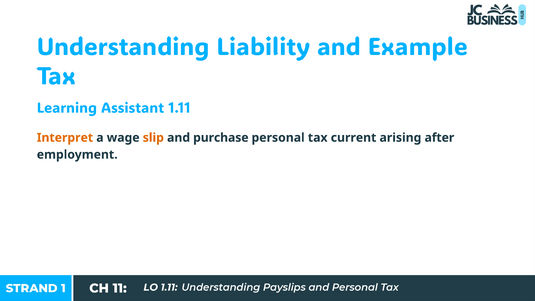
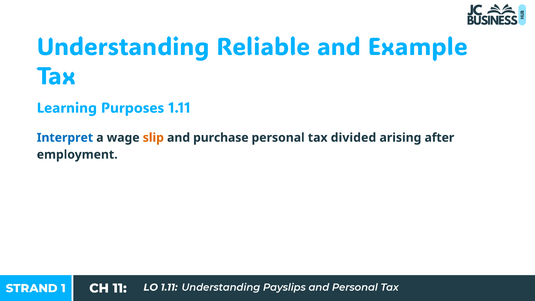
Liability: Liability -> Reliable
Assistant: Assistant -> Purposes
Interpret colour: orange -> blue
current: current -> divided
